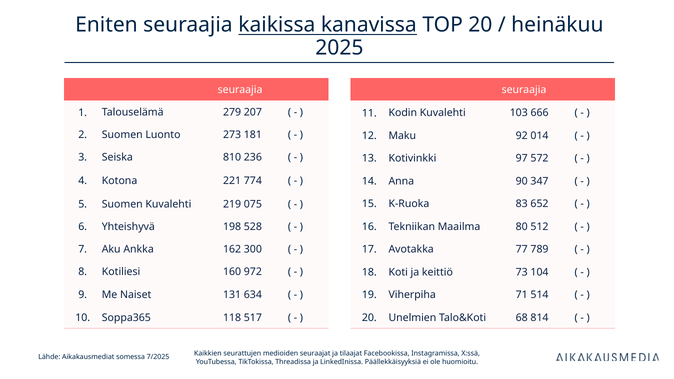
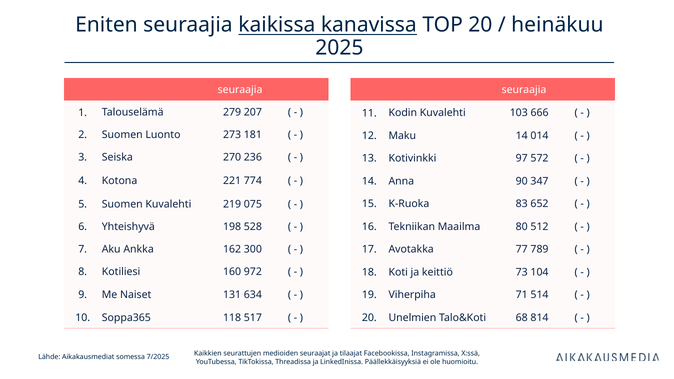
Maku 92: 92 -> 14
810: 810 -> 270
